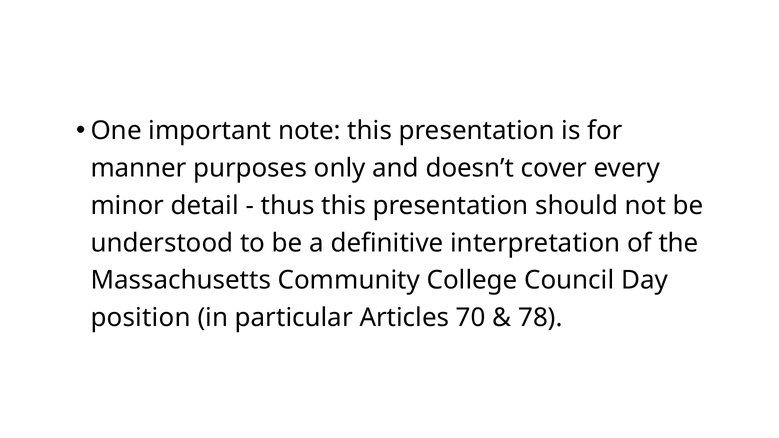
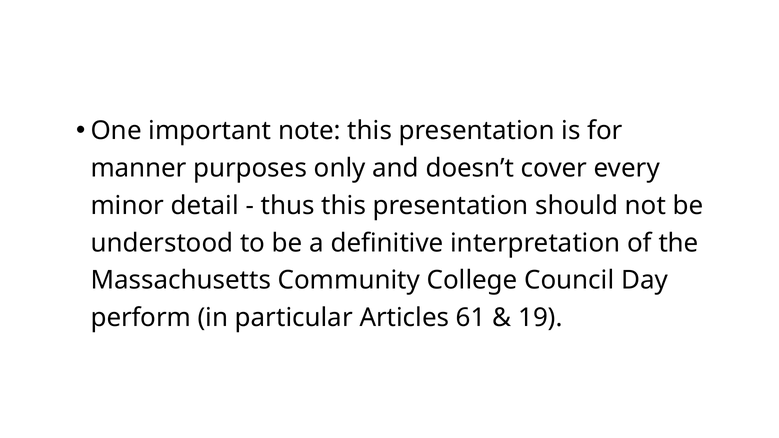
position: position -> perform
70: 70 -> 61
78: 78 -> 19
